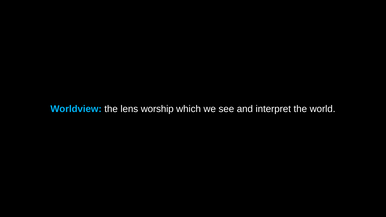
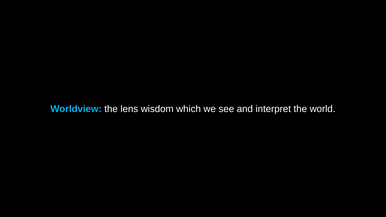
worship: worship -> wisdom
